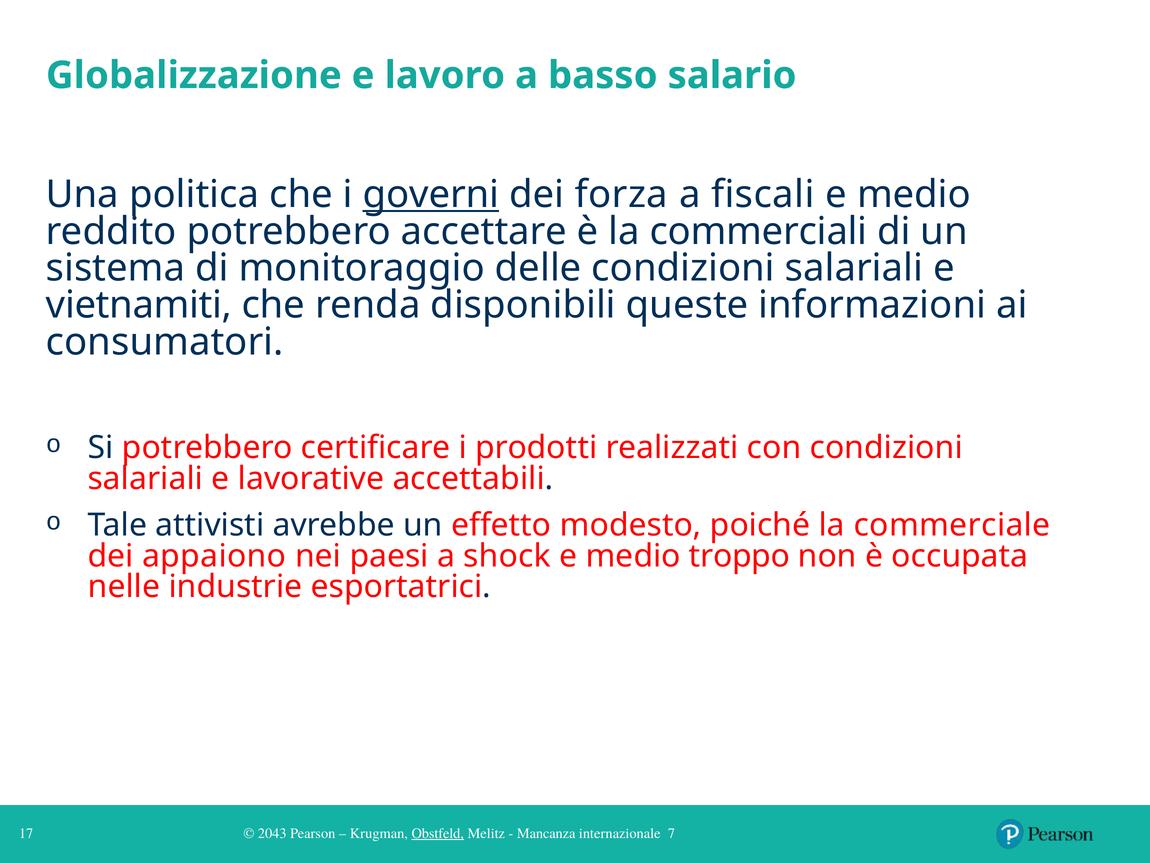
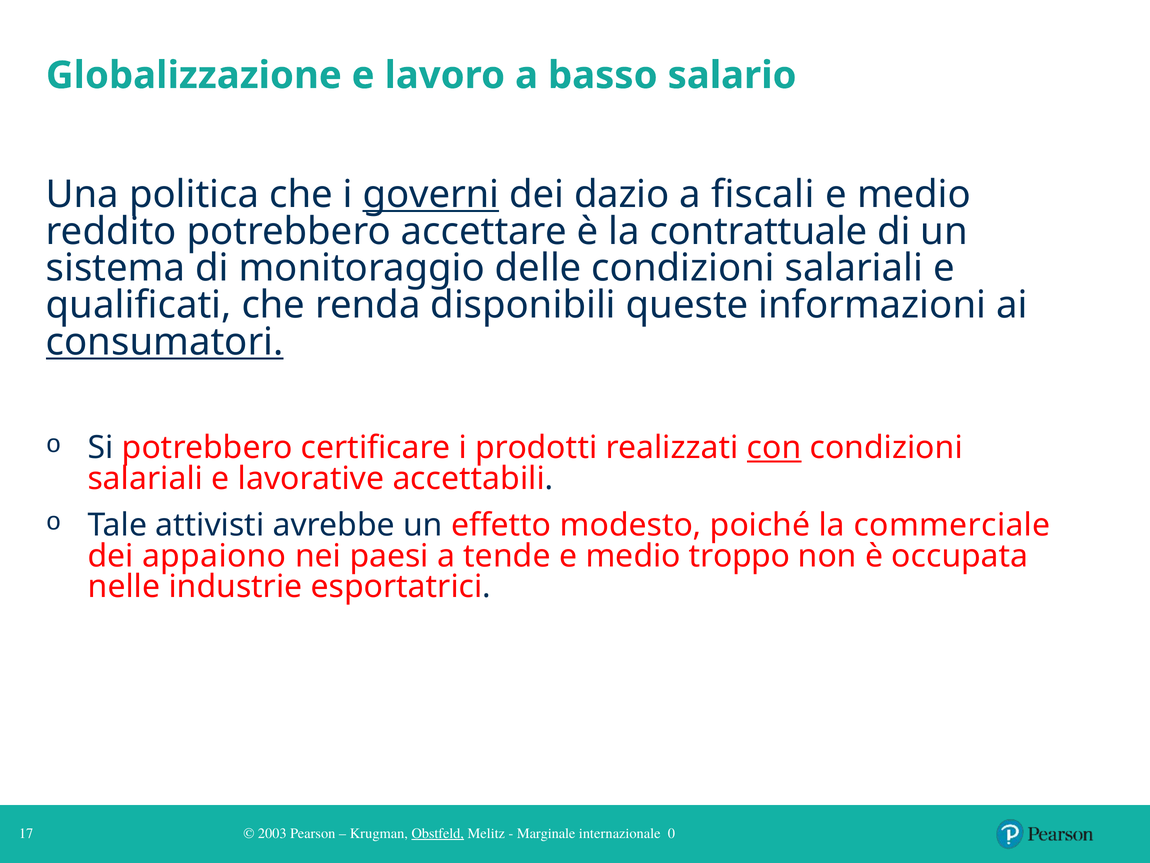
forza: forza -> dazio
commerciali: commerciali -> contrattuale
vietnamiti: vietnamiti -> qualificati
consumatori underline: none -> present
con underline: none -> present
shock: shock -> tende
2043: 2043 -> 2003
Mancanza: Mancanza -> Marginale
7: 7 -> 0
